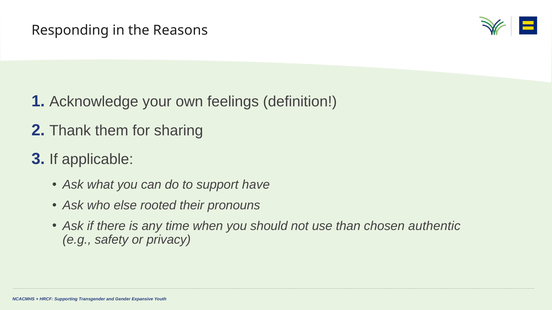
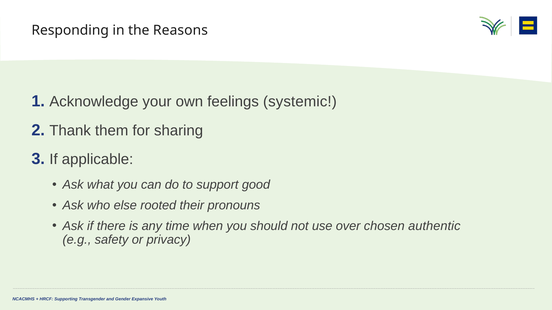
definition: definition -> systemic
have: have -> good
than: than -> over
